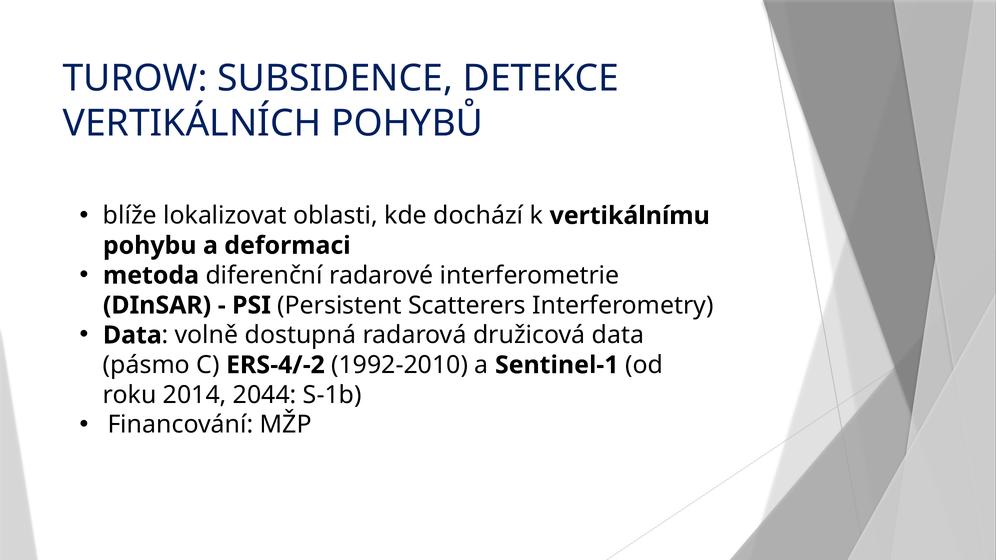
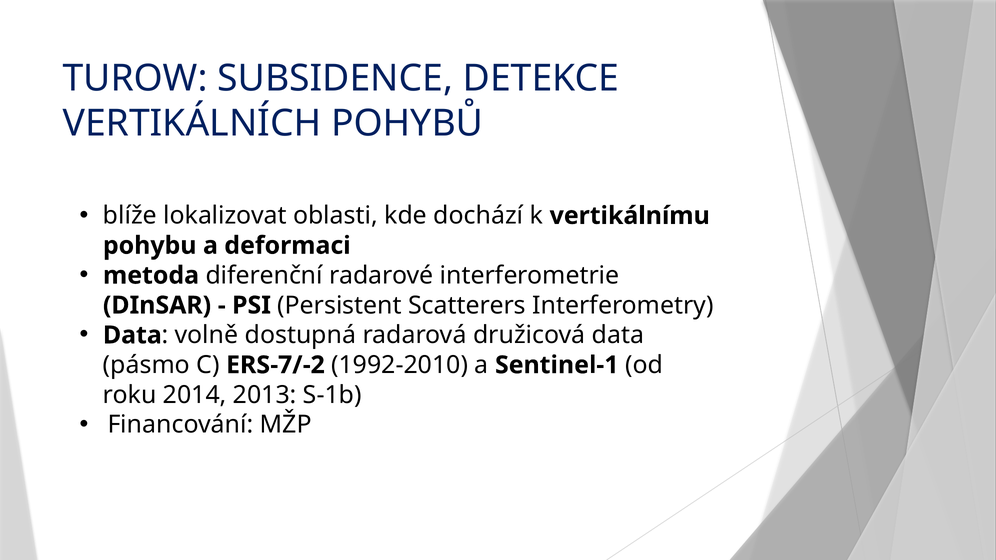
ERS-4/-2: ERS-4/-2 -> ERS-7/-2
2044: 2044 -> 2013
